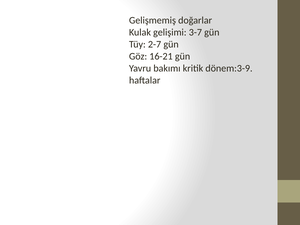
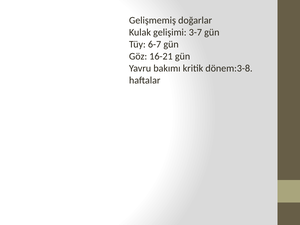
2-7: 2-7 -> 6-7
dönem:3-9: dönem:3-9 -> dönem:3-8
